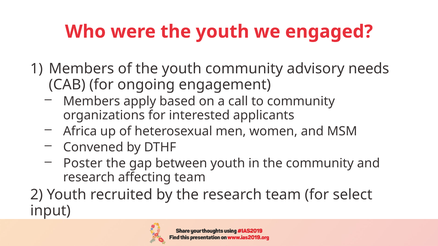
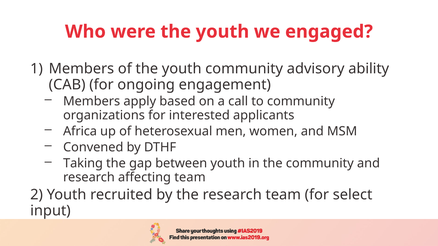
needs: needs -> ability
Poster: Poster -> Taking
